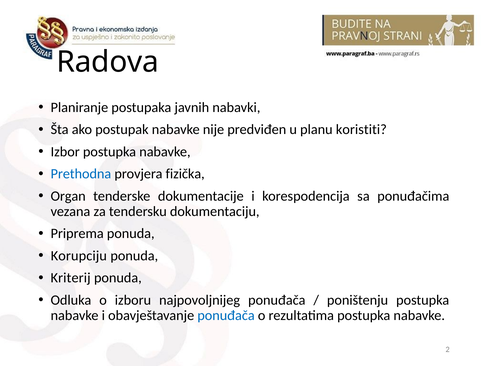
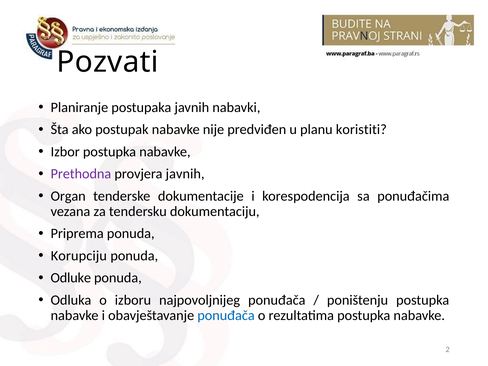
Radova: Radova -> Pozvati
Prethodna colour: blue -> purple
provjera fizička: fizička -> javnih
Kriterij: Kriterij -> Odluke
